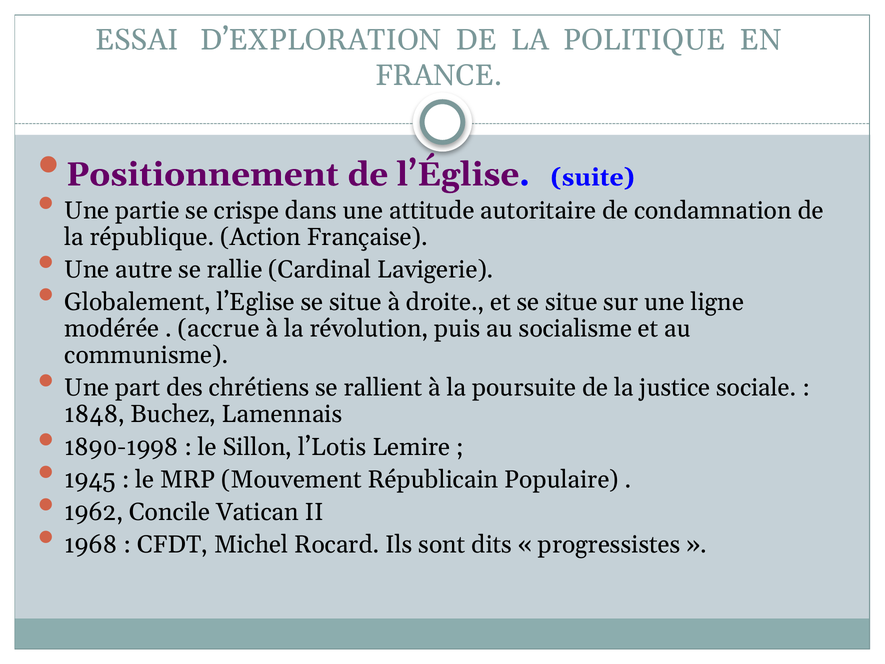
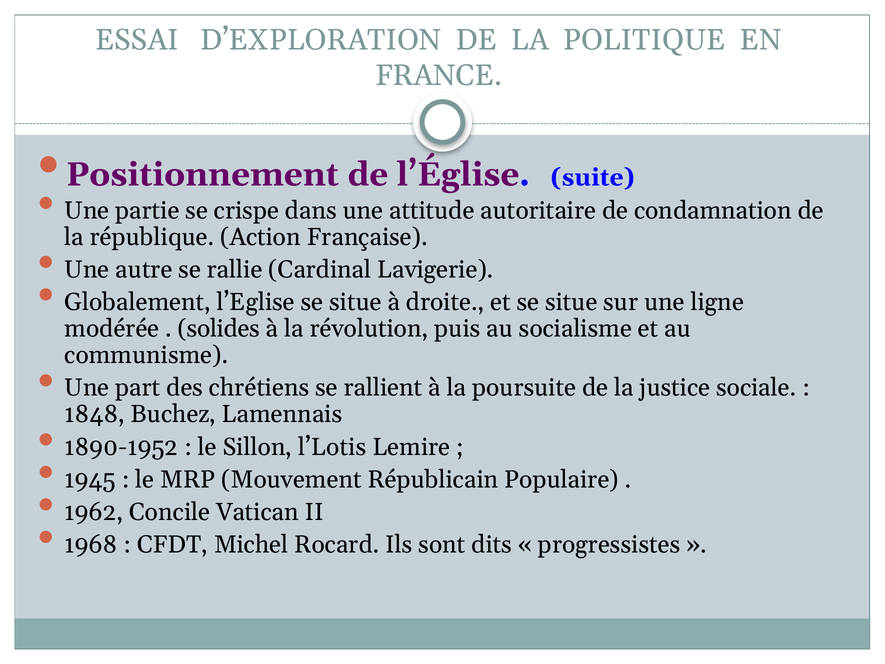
accrue: accrue -> solides
1890-1998: 1890-1998 -> 1890-1952
